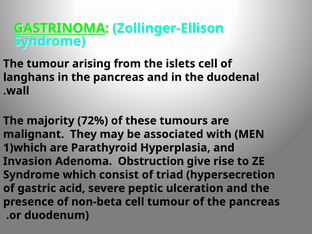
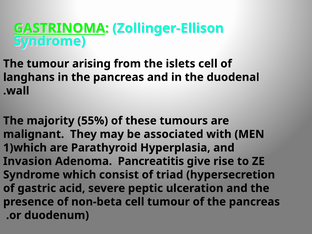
72%: 72% -> 55%
Obstruction: Obstruction -> Pancreatitis
